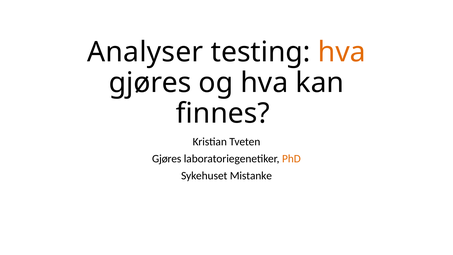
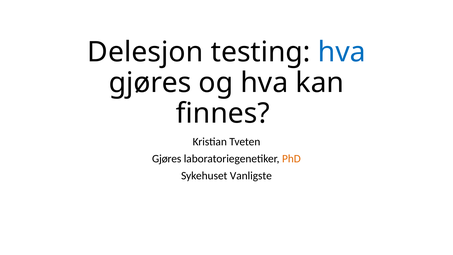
Analyser: Analyser -> Delesjon
hva at (342, 52) colour: orange -> blue
Mistanke: Mistanke -> Vanligste
